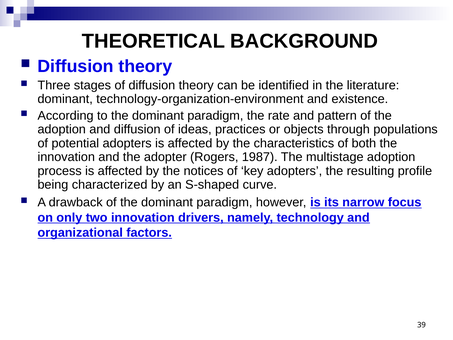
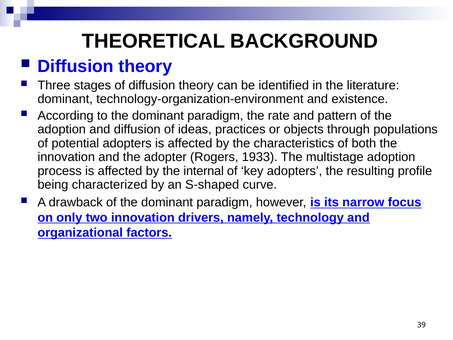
1987: 1987 -> 1933
notices: notices -> internal
